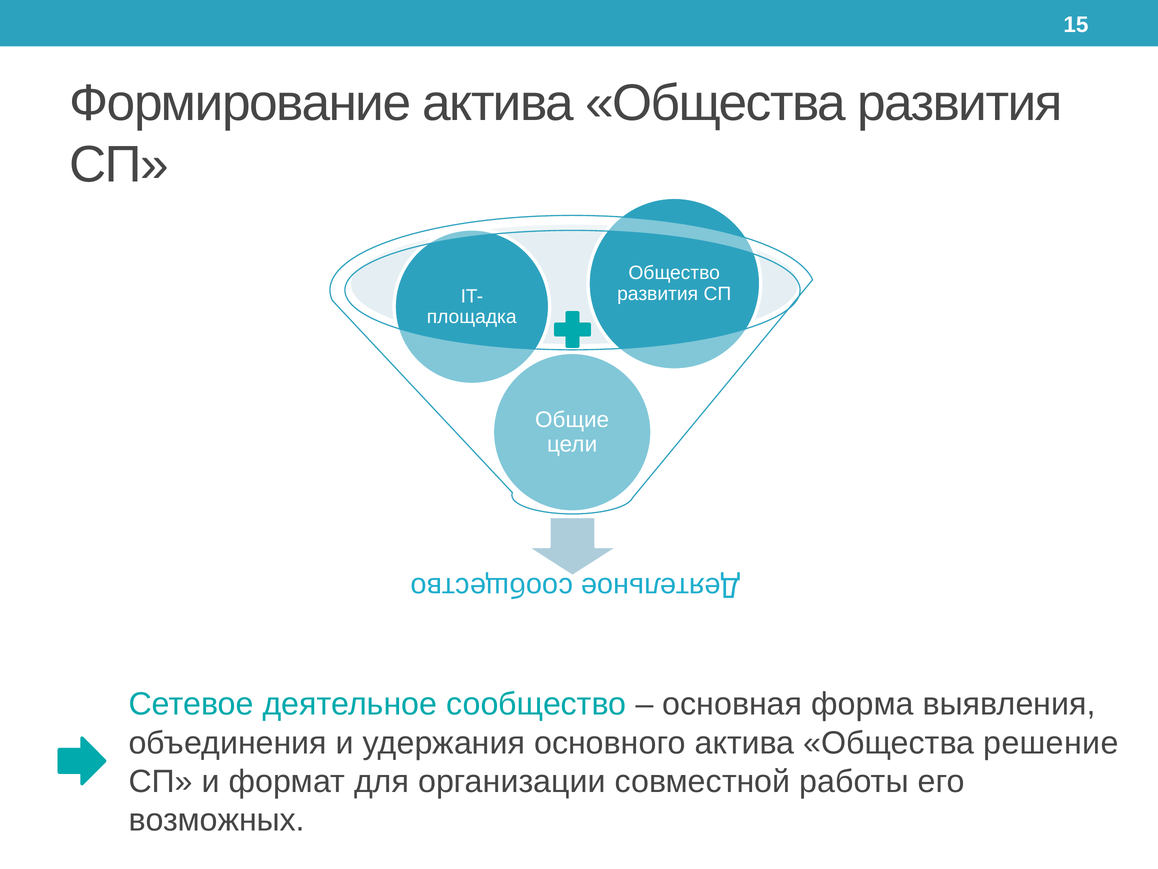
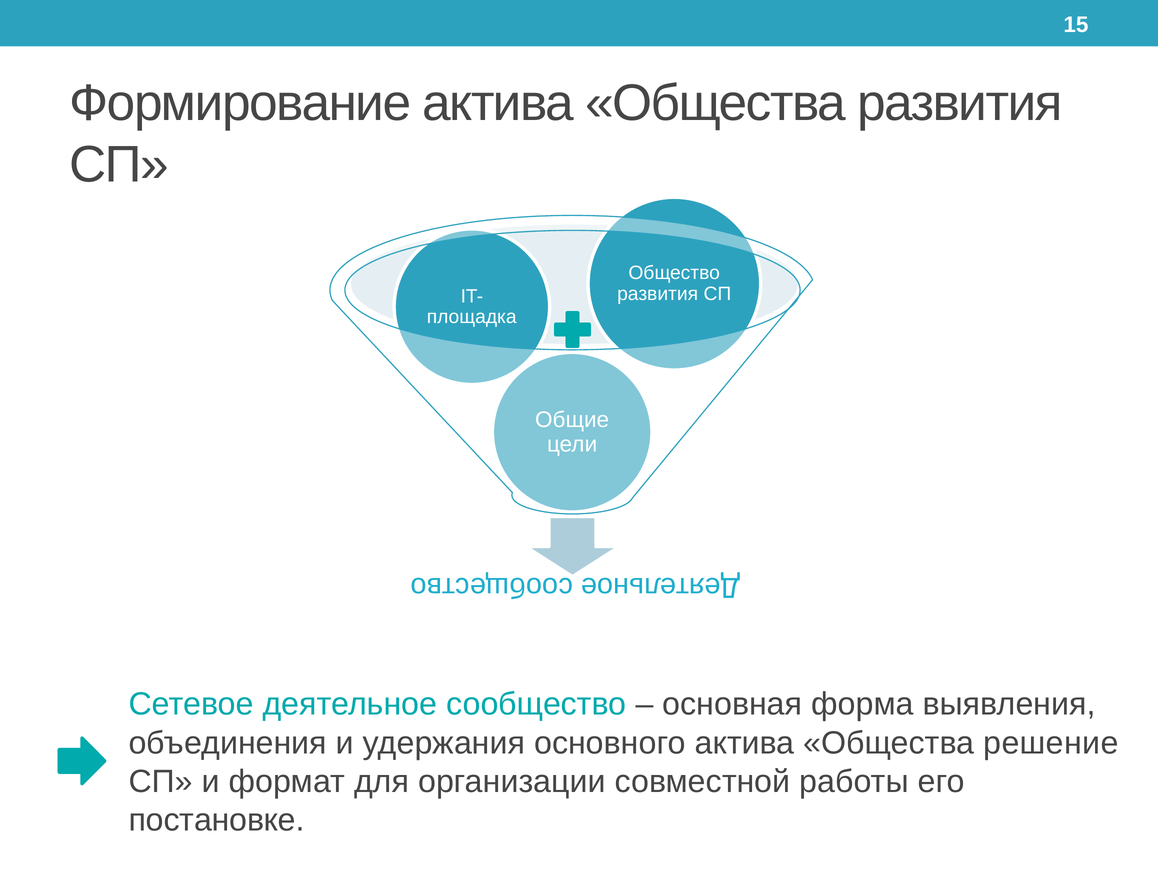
возможных: возможных -> постановке
